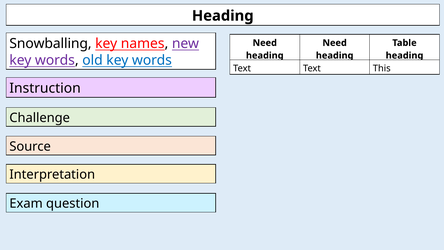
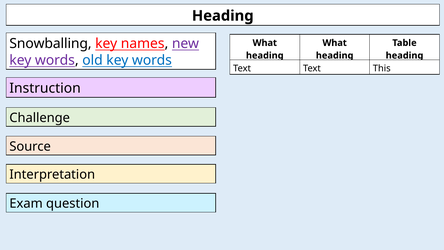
Need at (265, 43): Need -> What
Need at (335, 43): Need -> What
